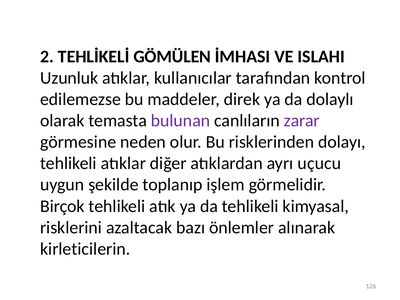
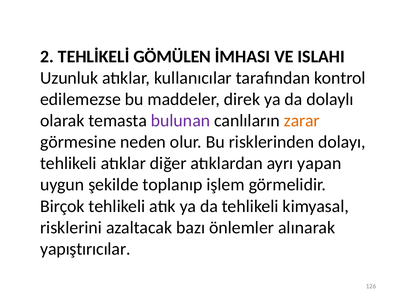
zarar colour: purple -> orange
uçucu: uçucu -> yapan
kirleticilerin: kirleticilerin -> yapıştırıcılar
